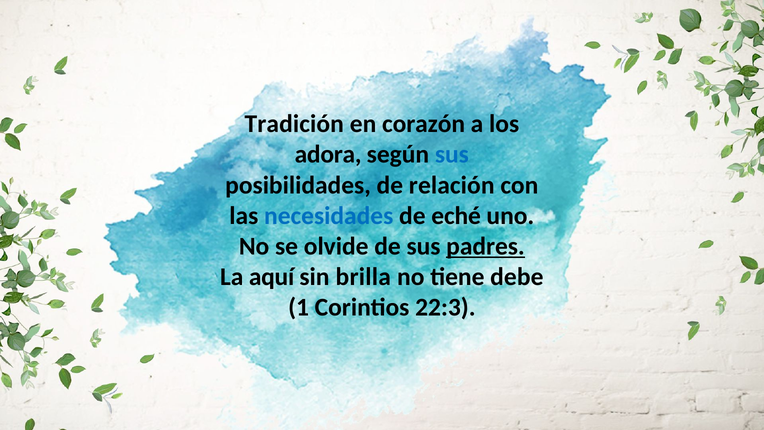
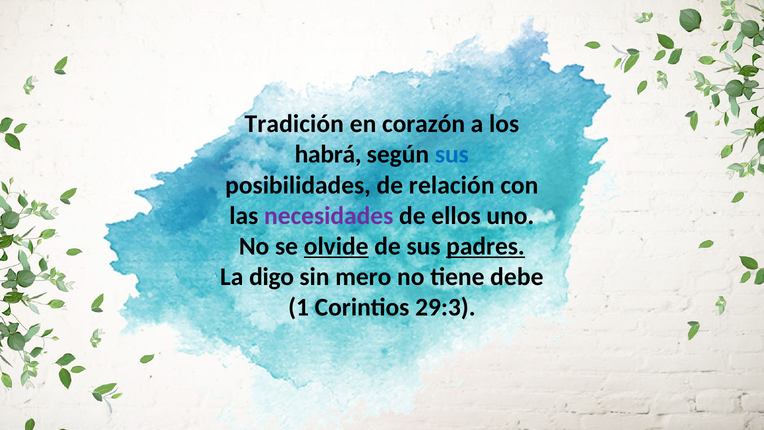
adora: adora -> habrá
necesidades colour: blue -> purple
eché: eché -> ellos
olvide underline: none -> present
aquí: aquí -> digo
brilla: brilla -> mero
22:3: 22:3 -> 29:3
